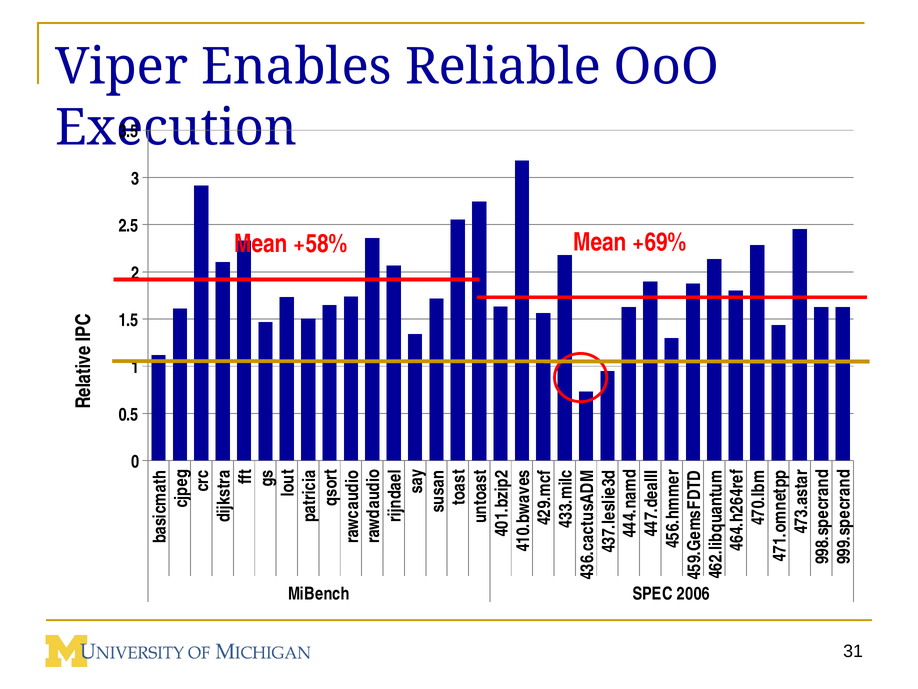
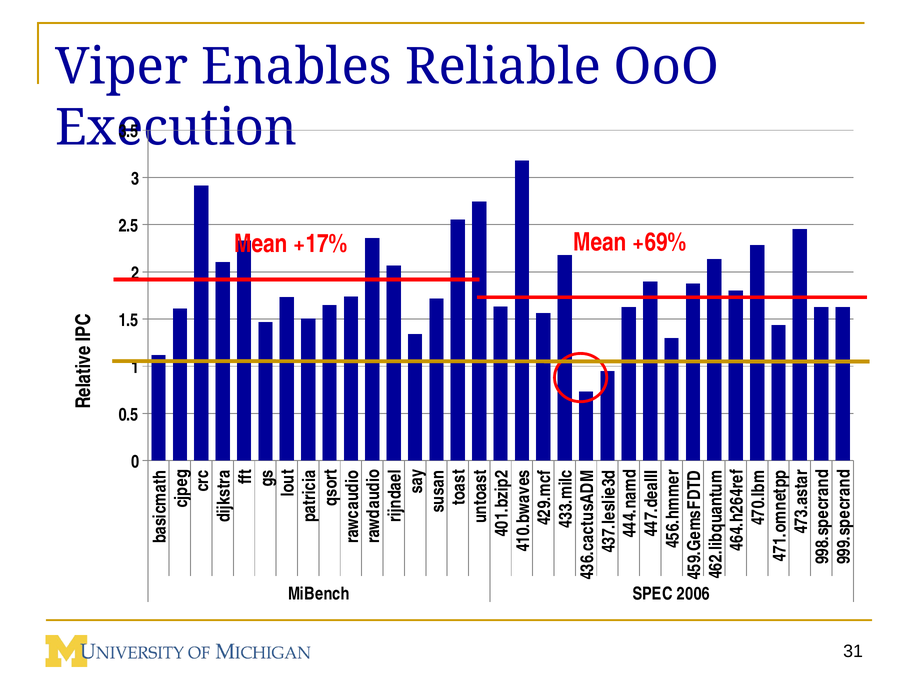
+58%: +58% -> +17%
